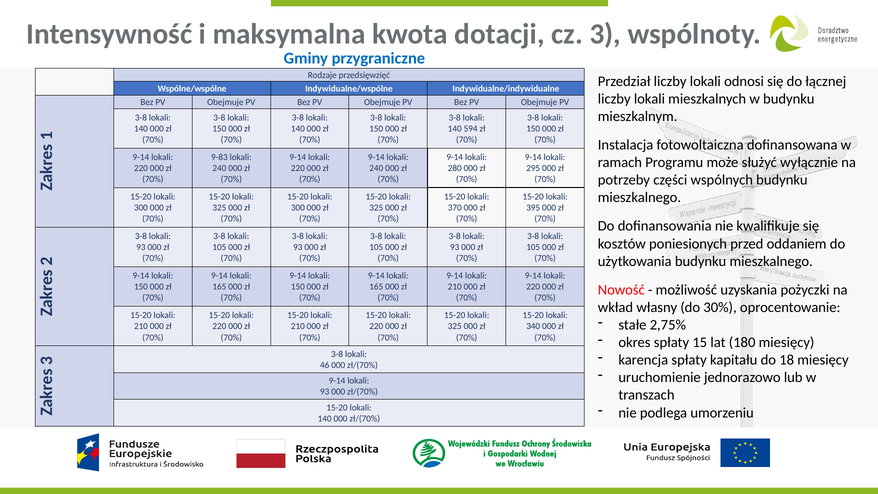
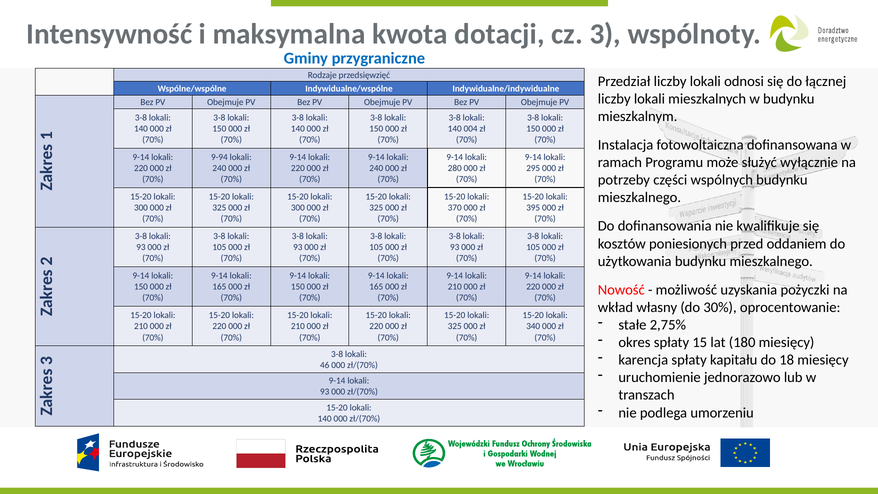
594: 594 -> 004
9-83: 9-83 -> 9-94
